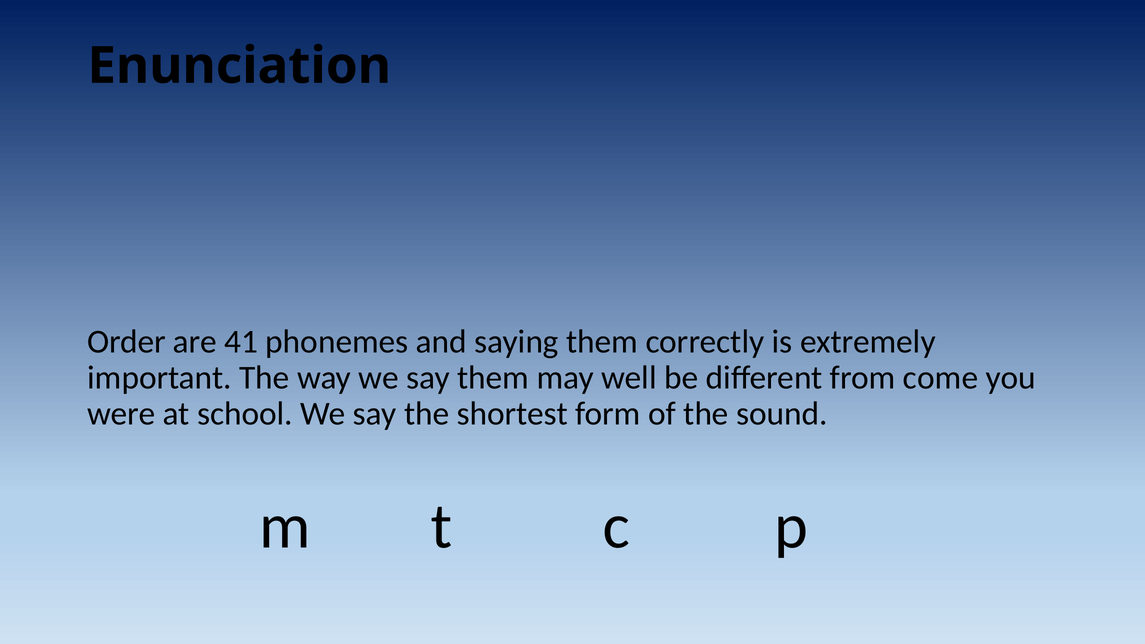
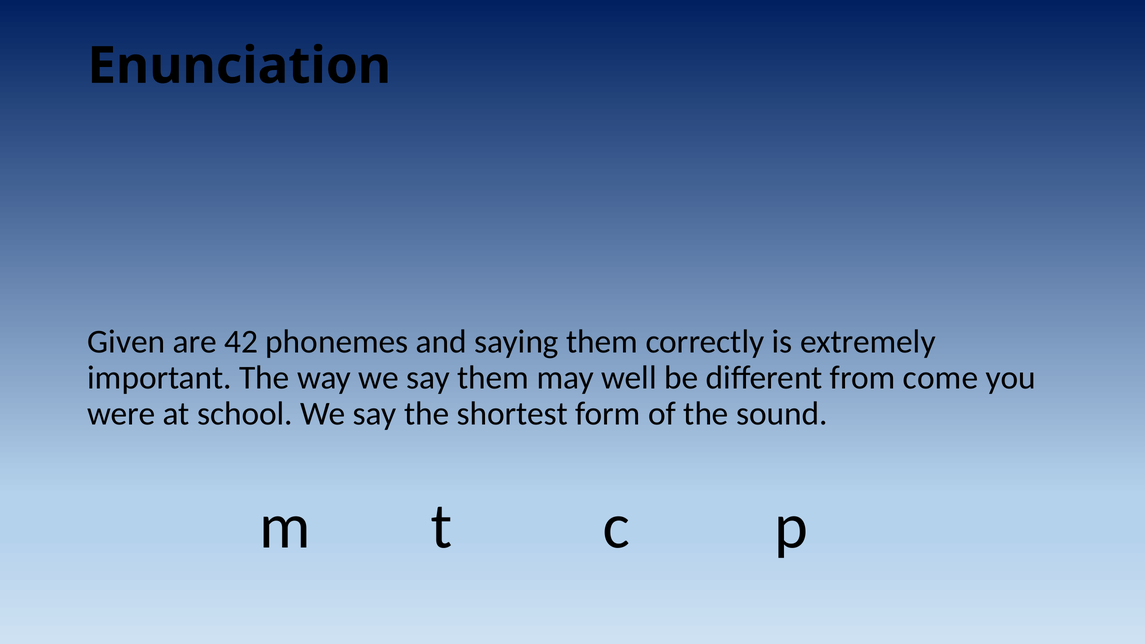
Order: Order -> Given
41: 41 -> 42
